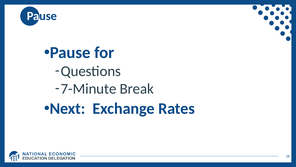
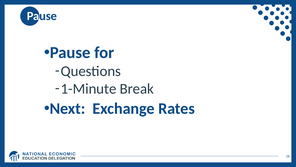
7-Minute: 7-Minute -> 1-Minute
